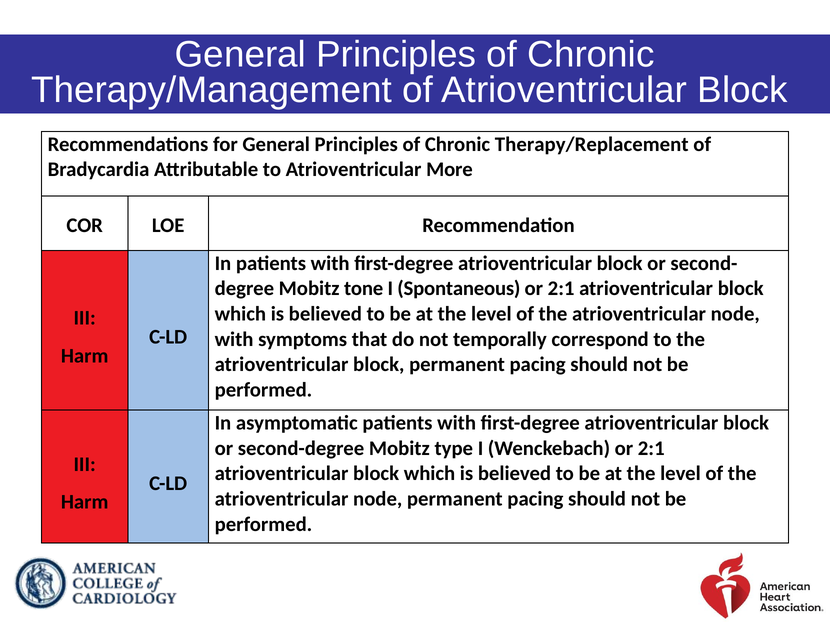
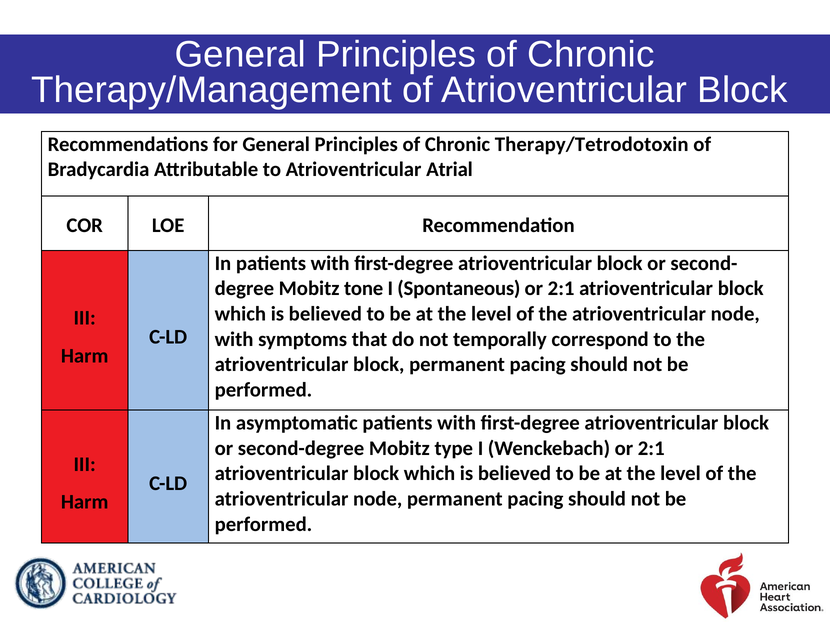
Therapy/Replacement: Therapy/Replacement -> Therapy/Tetrodotoxin
More: More -> Atrial
